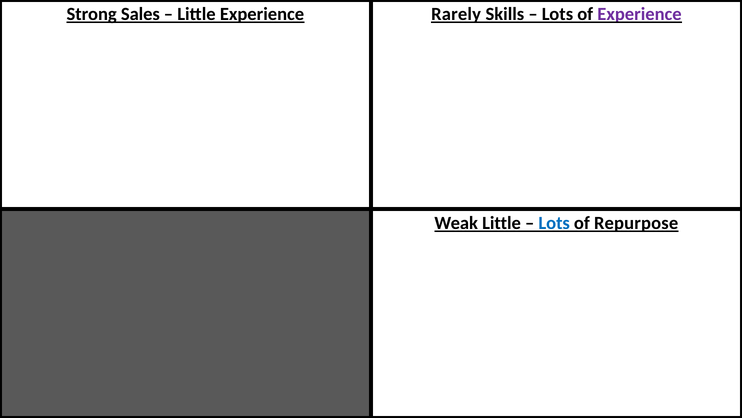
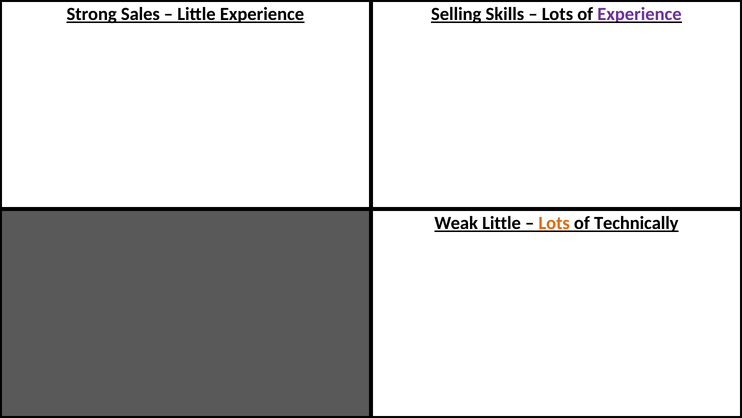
Rarely: Rarely -> Selling
Lots at (554, 223) colour: blue -> orange
Repurpose: Repurpose -> Technically
